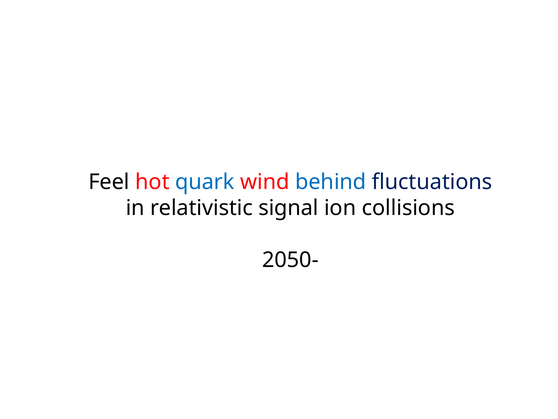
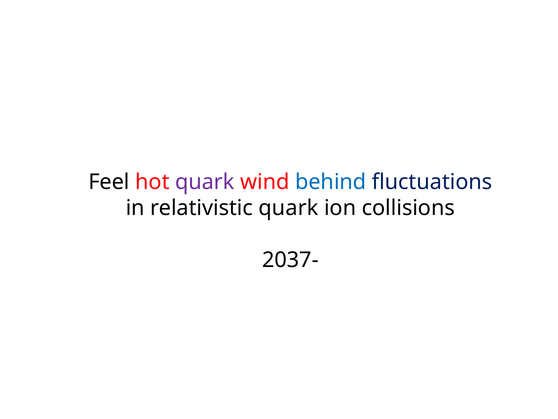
quark at (205, 182) colour: blue -> purple
relativistic signal: signal -> quark
2050-: 2050- -> 2037-
